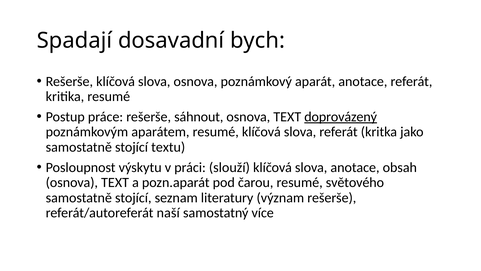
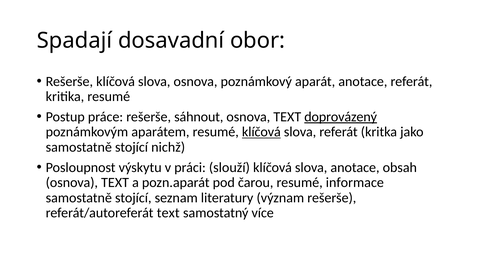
bych: bych -> obor
klíčová at (261, 132) underline: none -> present
textu: textu -> nichž
světového: světového -> informace
referát/autoreferát naší: naší -> text
